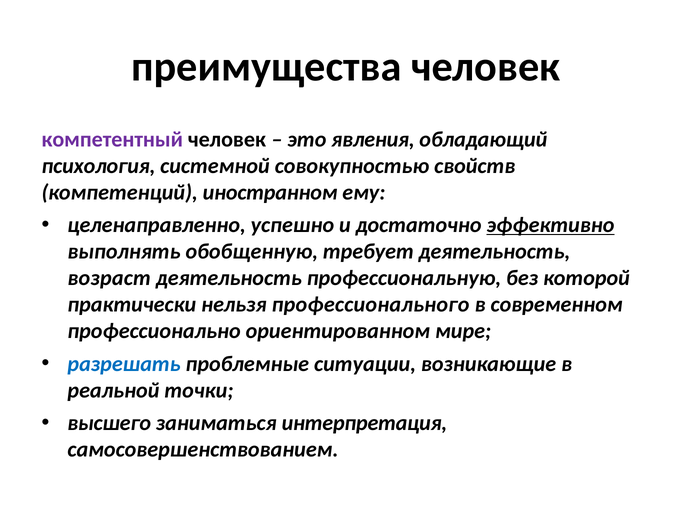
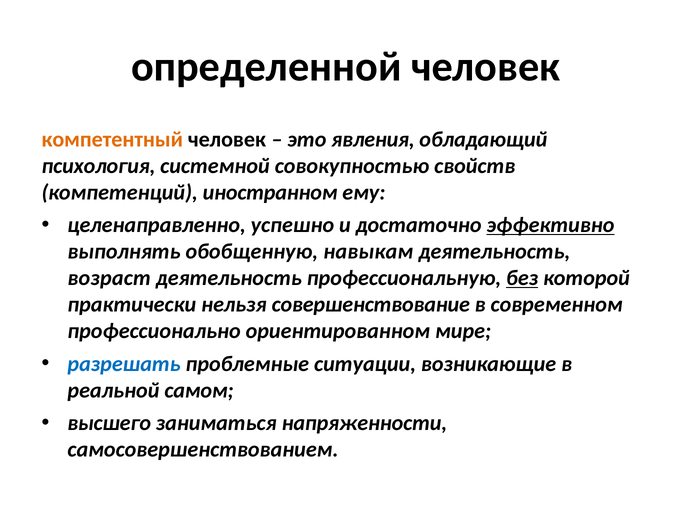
преимущества: преимущества -> определенной
компетентный colour: purple -> orange
требует: требует -> навыкам
без underline: none -> present
профессионального: профессионального -> совершенствование
точки: точки -> самом
интерпретация: интерпретация -> напряженности
